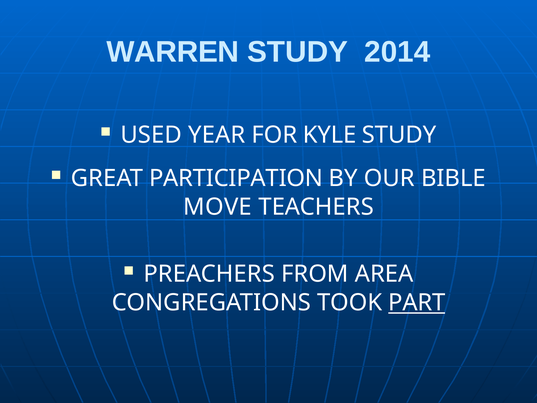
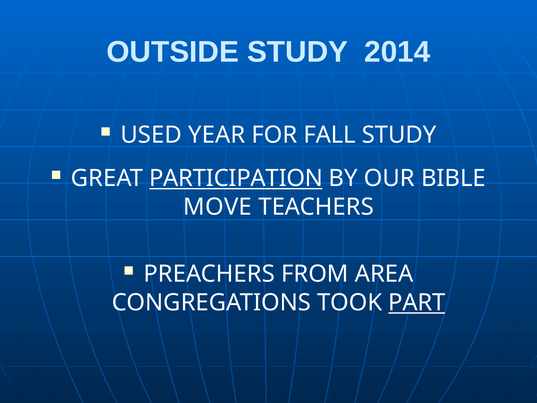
WARREN: WARREN -> OUTSIDE
KYLE: KYLE -> FALL
PARTICIPATION underline: none -> present
